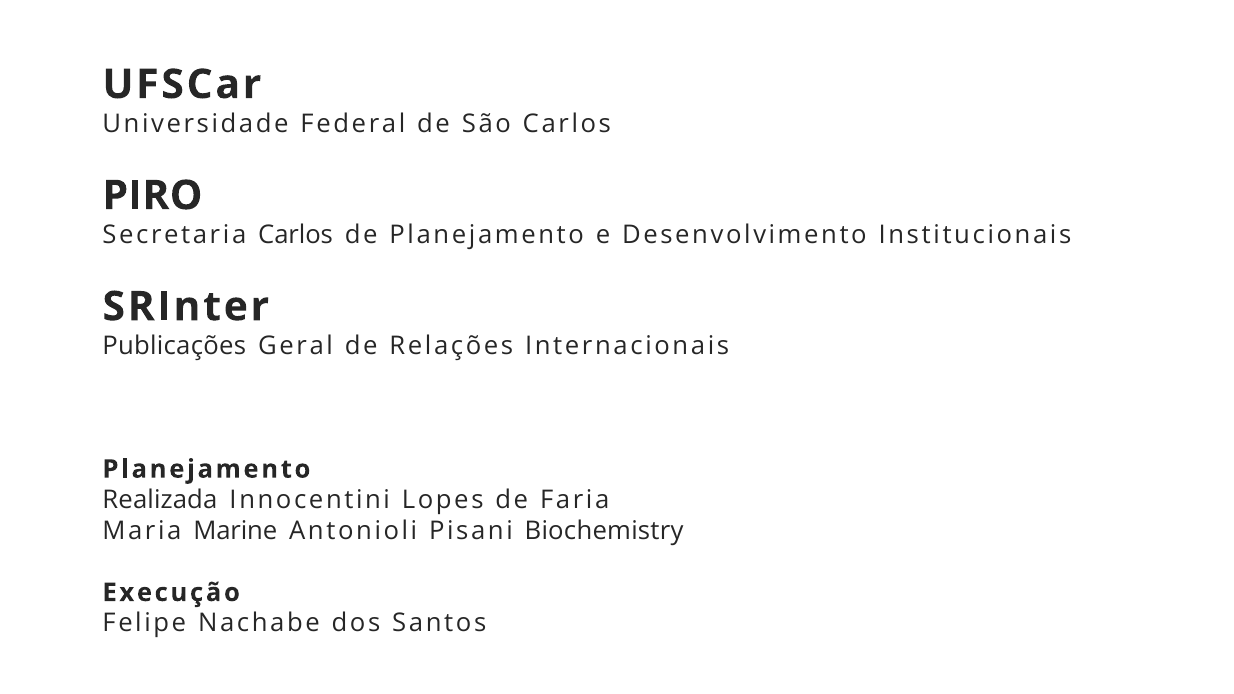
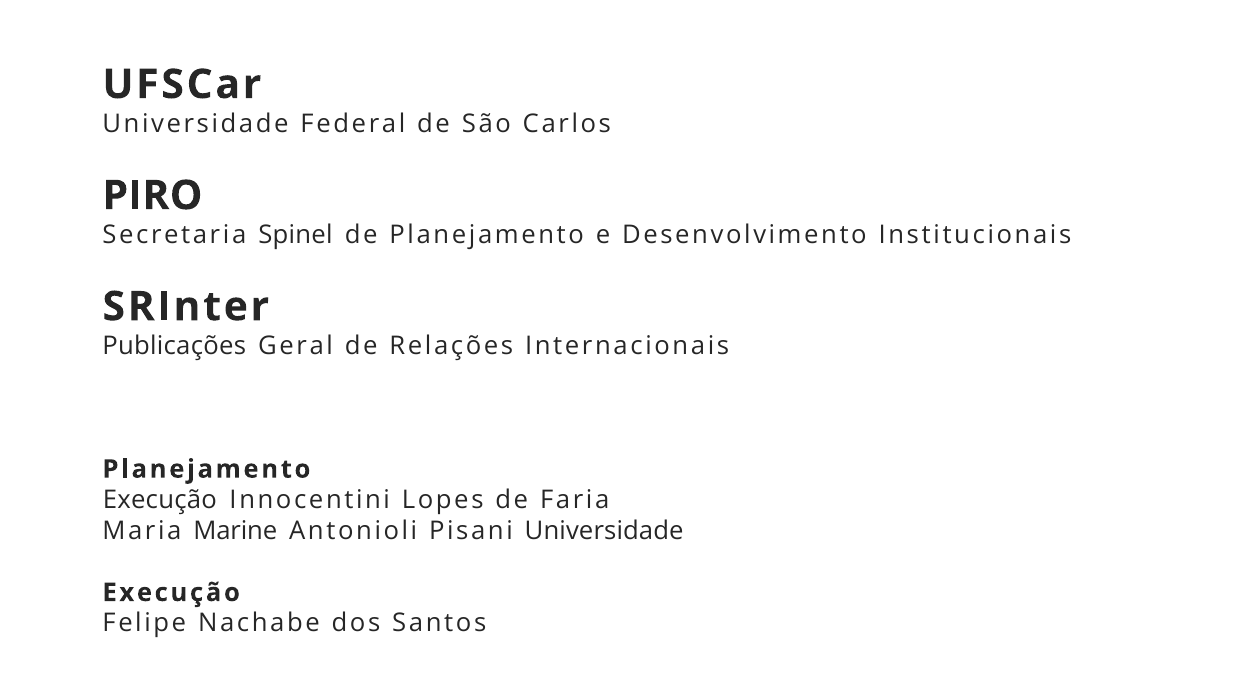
Secretaria Carlos: Carlos -> Spinel
Realizada at (160, 500): Realizada -> Execução
Pisani Biochemistry: Biochemistry -> Universidade
